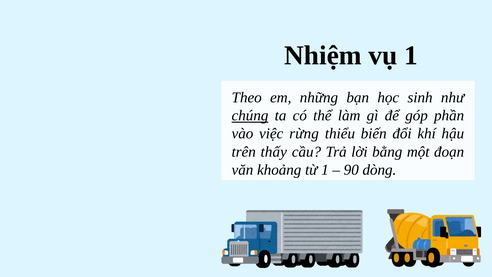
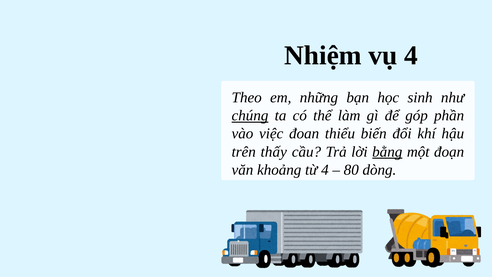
vụ 1: 1 -> 4
rừng: rừng -> đoan
bằng underline: none -> present
từ 1: 1 -> 4
90: 90 -> 80
